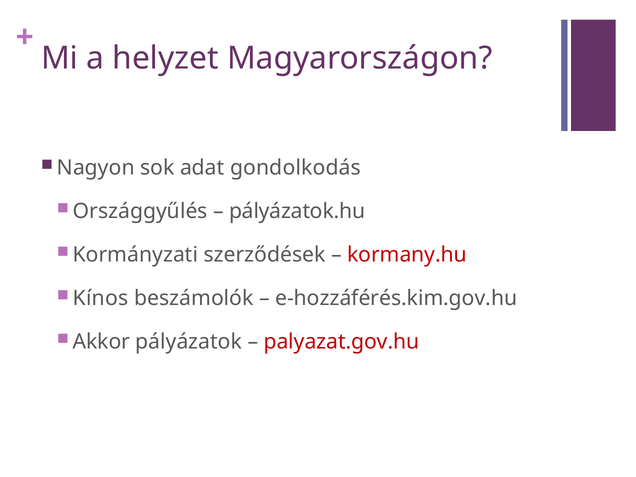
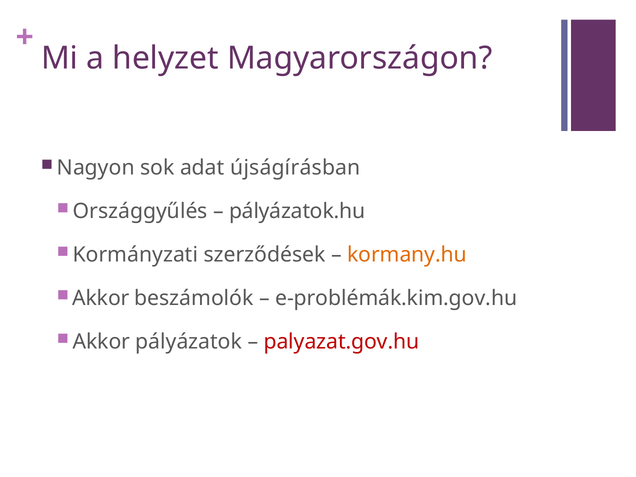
gondolkodás: gondolkodás -> újságírásban
kormany.hu colour: red -> orange
Kínos at (101, 298): Kínos -> Akkor
e-hozzáférés.kim.gov.hu: e-hozzáférés.kim.gov.hu -> e-problémák.kim.gov.hu
